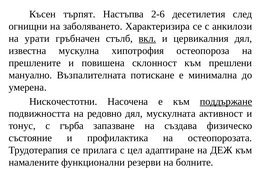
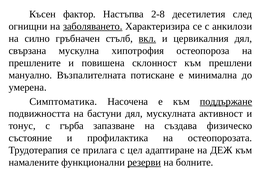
търпят: търпят -> фактор
2-6: 2-6 -> 2-8
заболяването underline: none -> present
урати: урати -> силно
известна: известна -> свързана
Нискочестотни: Нискочестотни -> Симптоматика
редовно: редовно -> бастуни
резерви underline: none -> present
